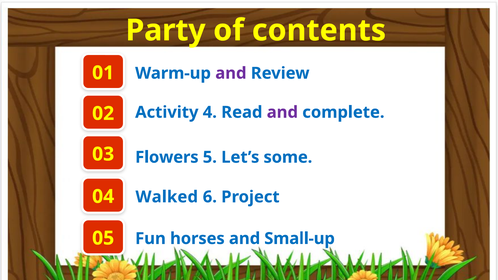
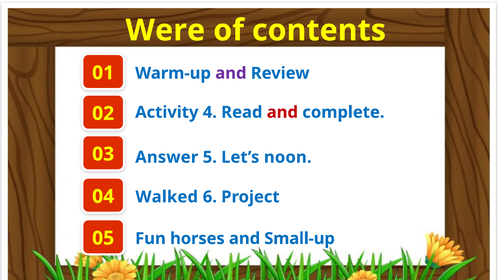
Party: Party -> Were
and at (282, 112) colour: purple -> red
Flowers: Flowers -> Answer
some: some -> noon
